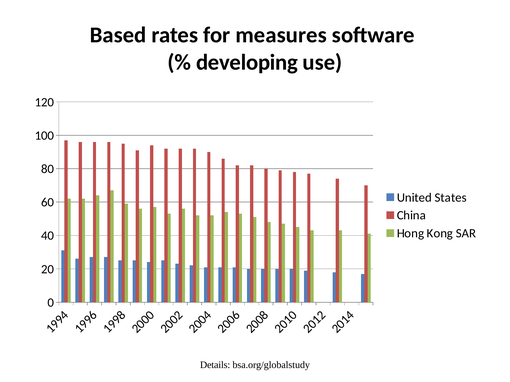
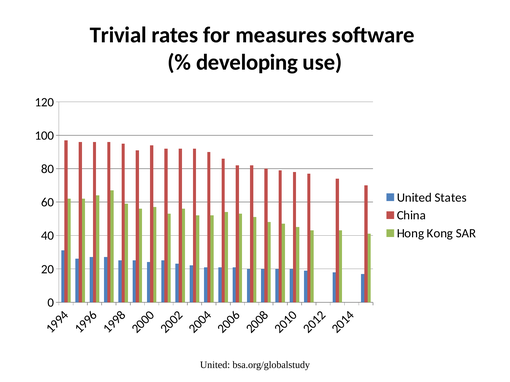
Based: Based -> Trivial
Details at (215, 365): Details -> United
